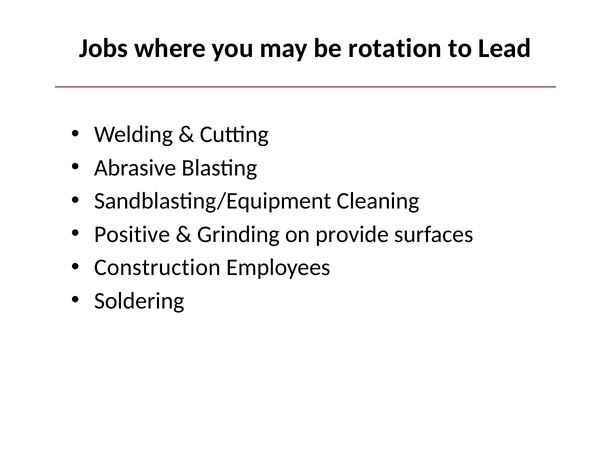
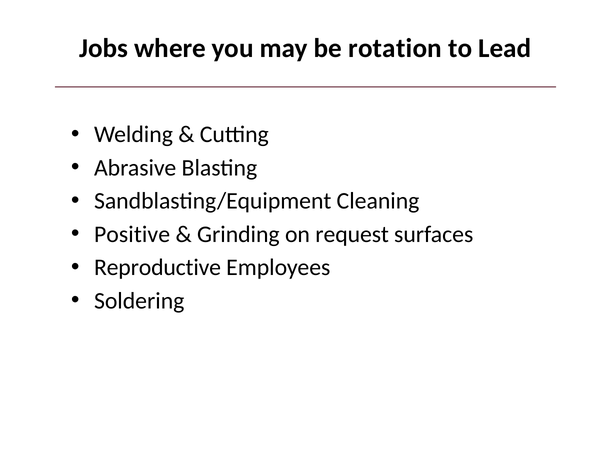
provide: provide -> request
Construction: Construction -> Reproductive
